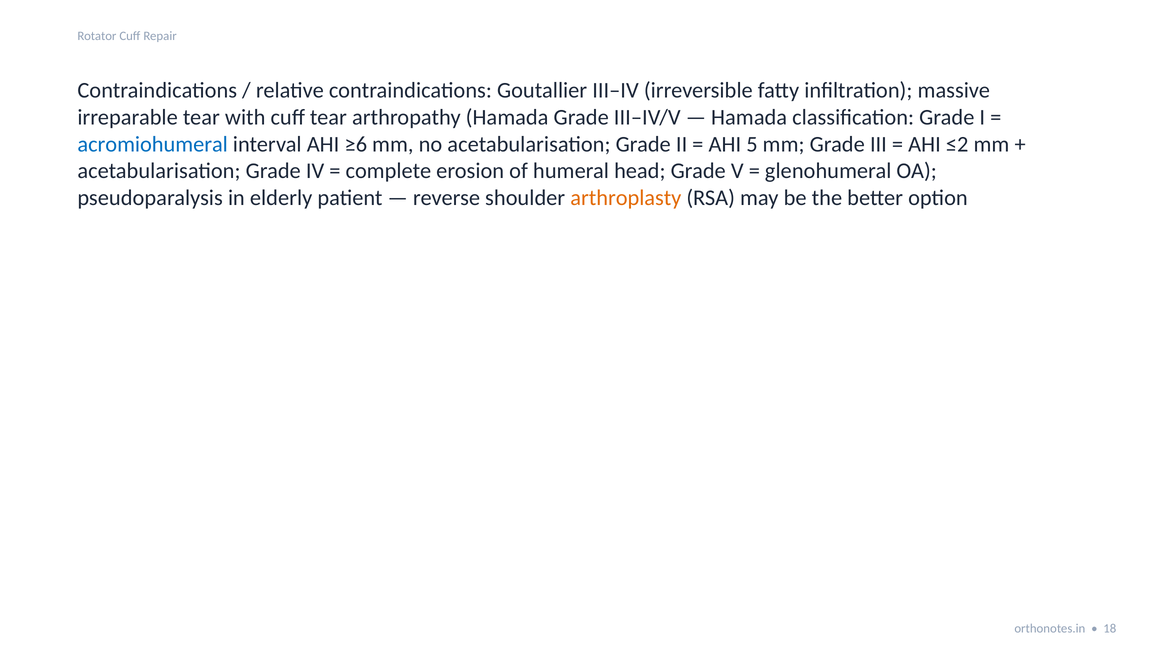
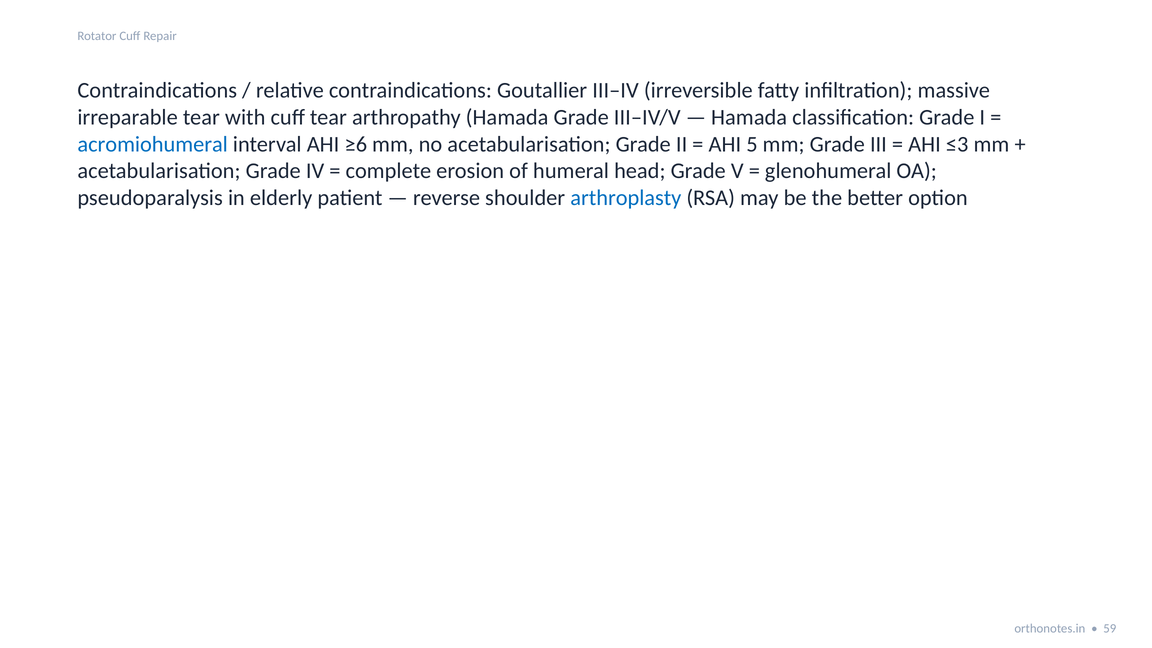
≤2: ≤2 -> ≤3
arthroplasty colour: orange -> blue
18: 18 -> 59
